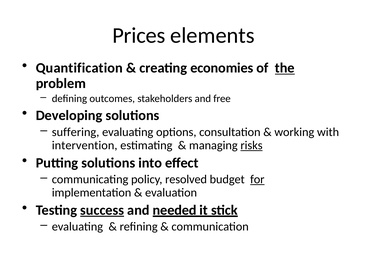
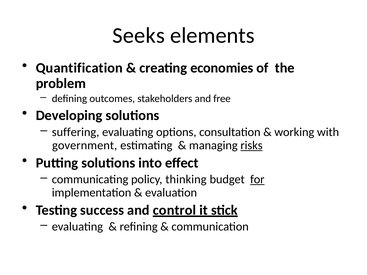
Prices: Prices -> Seeks
the underline: present -> none
intervention: intervention -> government
resolved: resolved -> thinking
success underline: present -> none
needed: needed -> control
